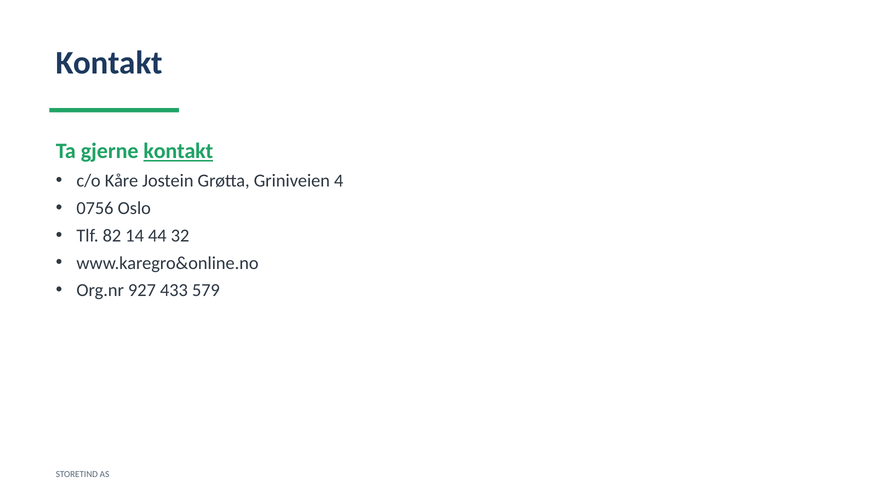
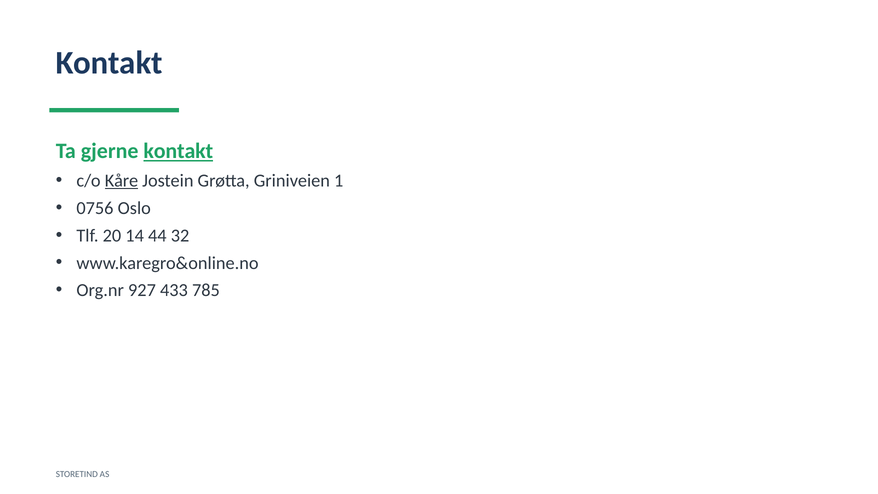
Kåre underline: none -> present
4: 4 -> 1
82: 82 -> 20
579: 579 -> 785
